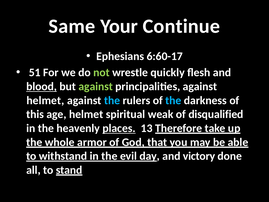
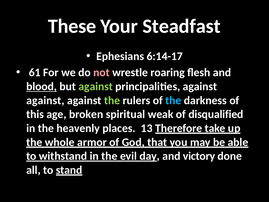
Same: Same -> These
Continue: Continue -> Steadfast
6:60-17: 6:60-17 -> 6:14-17
51: 51 -> 61
not colour: light green -> pink
quickly: quickly -> roaring
helmet at (45, 100): helmet -> against
the at (112, 100) colour: light blue -> light green
age helmet: helmet -> broken
places underline: present -> none
